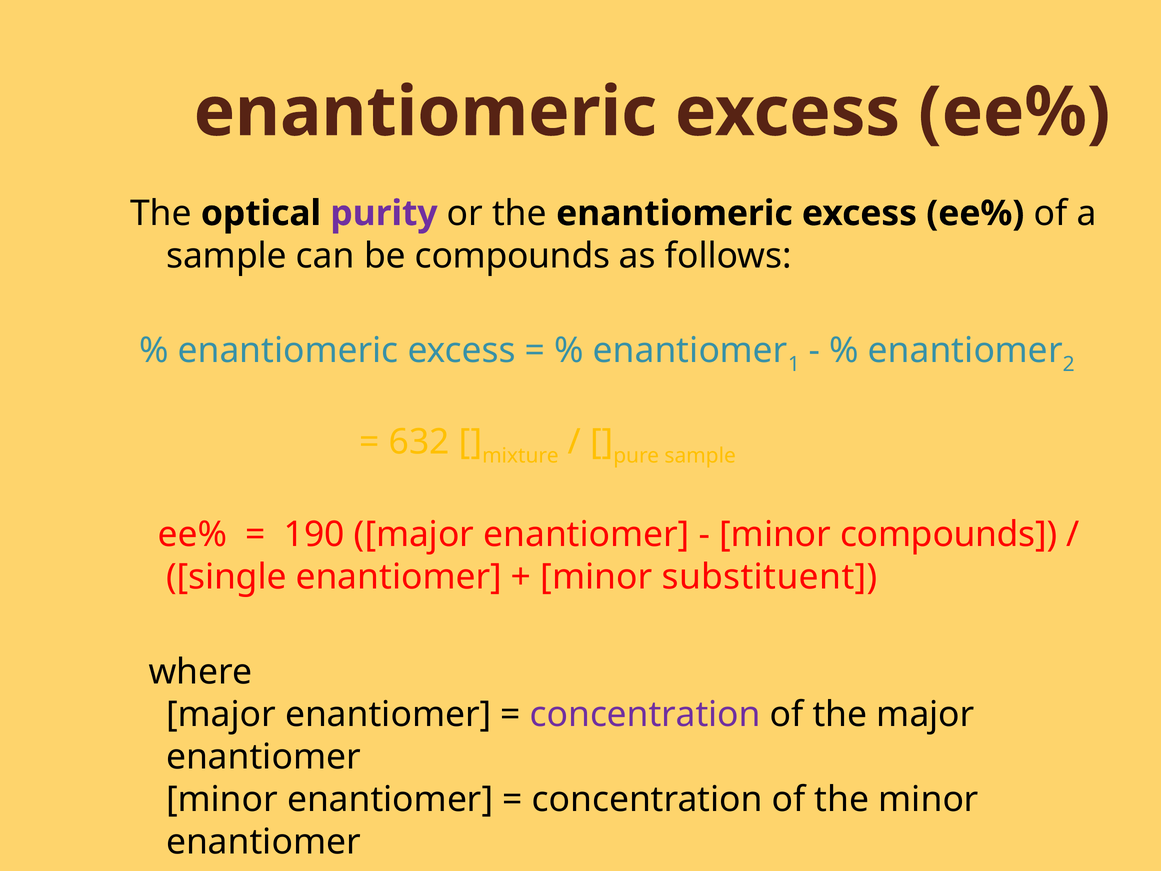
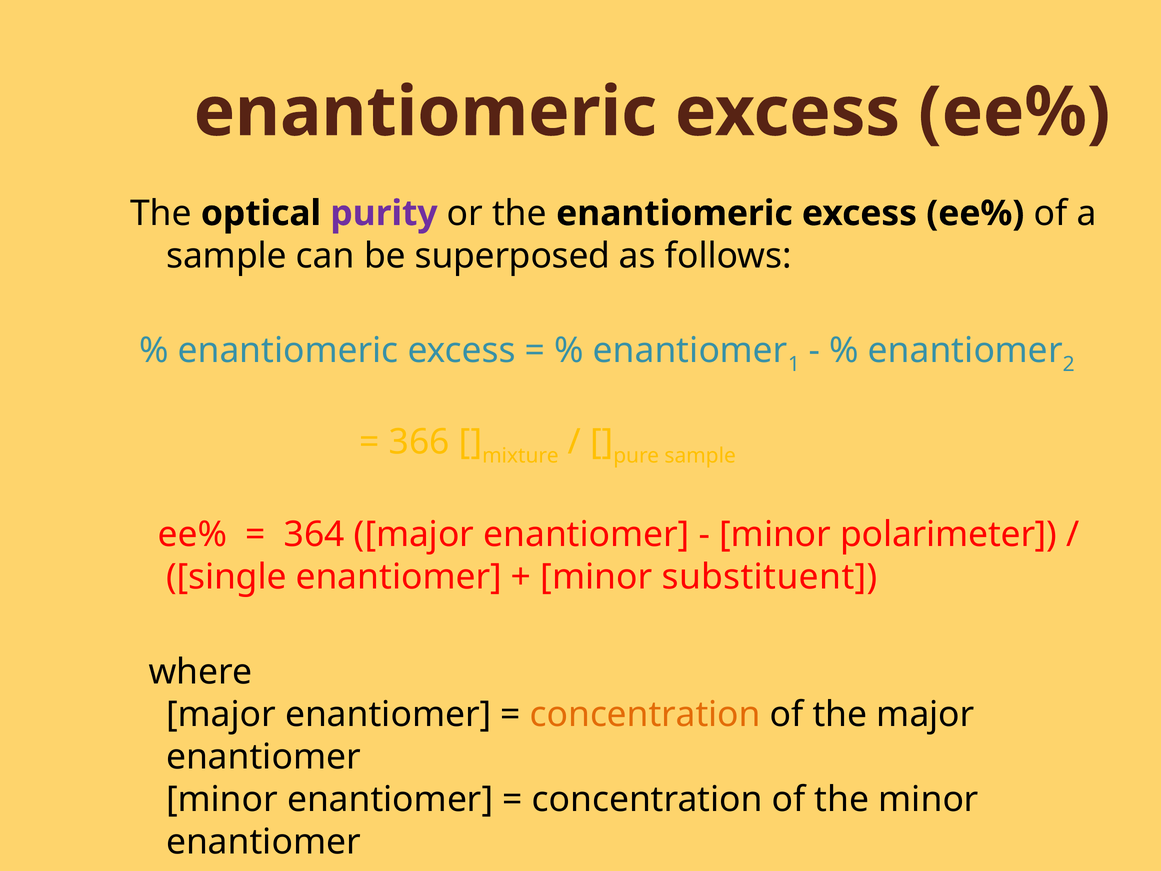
be compounds: compounds -> superposed
632: 632 -> 366
190: 190 -> 364
minor compounds: compounds -> polarimeter
concentration at (645, 714) colour: purple -> orange
